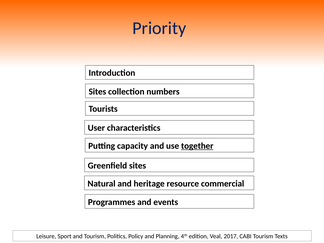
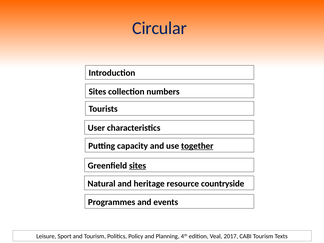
Priority: Priority -> Circular
sites at (138, 166) underline: none -> present
commercial: commercial -> countryside
